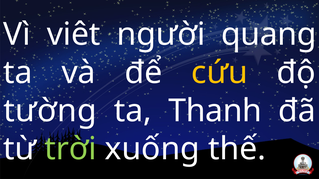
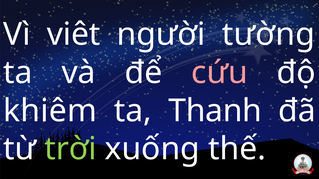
quang: quang -> tường
cứu colour: yellow -> pink
tường: tường -> khiêm
